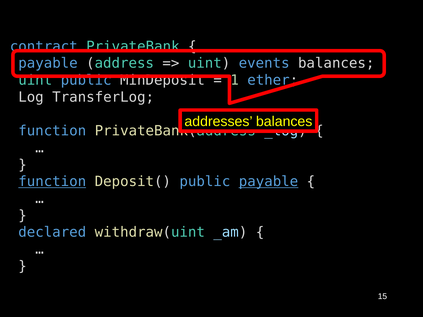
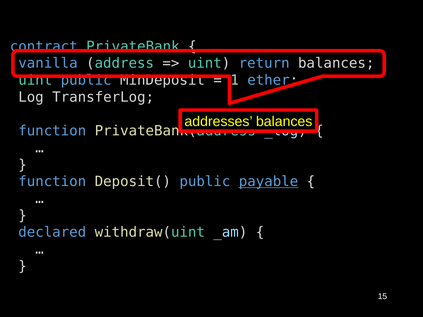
payable at (48, 63): payable -> vanilla
events: events -> return
function at (52, 182) underline: present -> none
